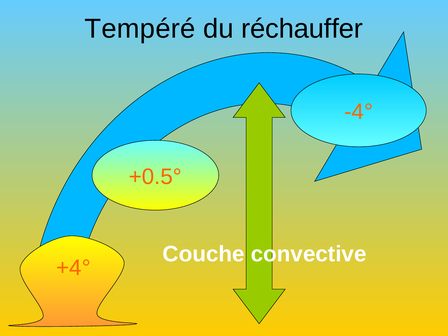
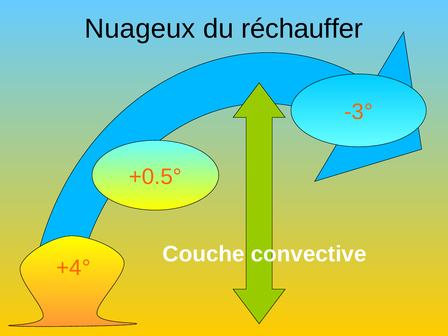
Tempéré: Tempéré -> Nuageux
-4°: -4° -> -3°
